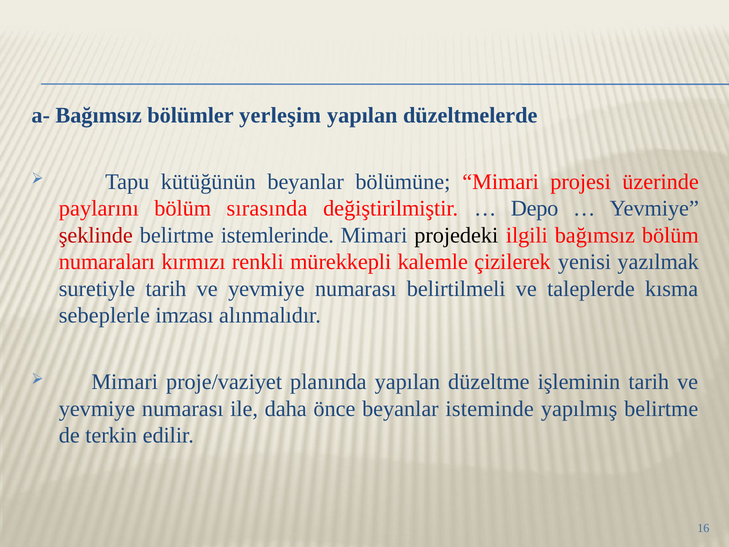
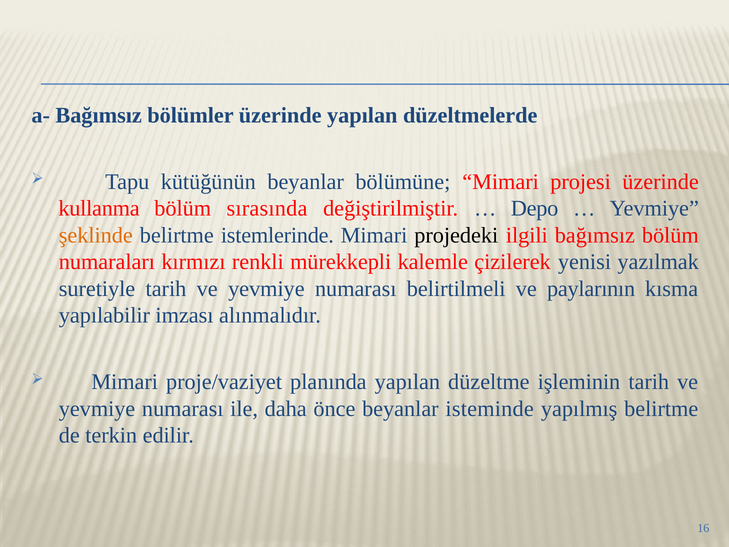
bölümler yerleşim: yerleşim -> üzerinde
paylarını: paylarını -> kullanma
şeklinde colour: red -> orange
taleplerde: taleplerde -> paylarının
sebeplerle: sebeplerle -> yapılabilir
